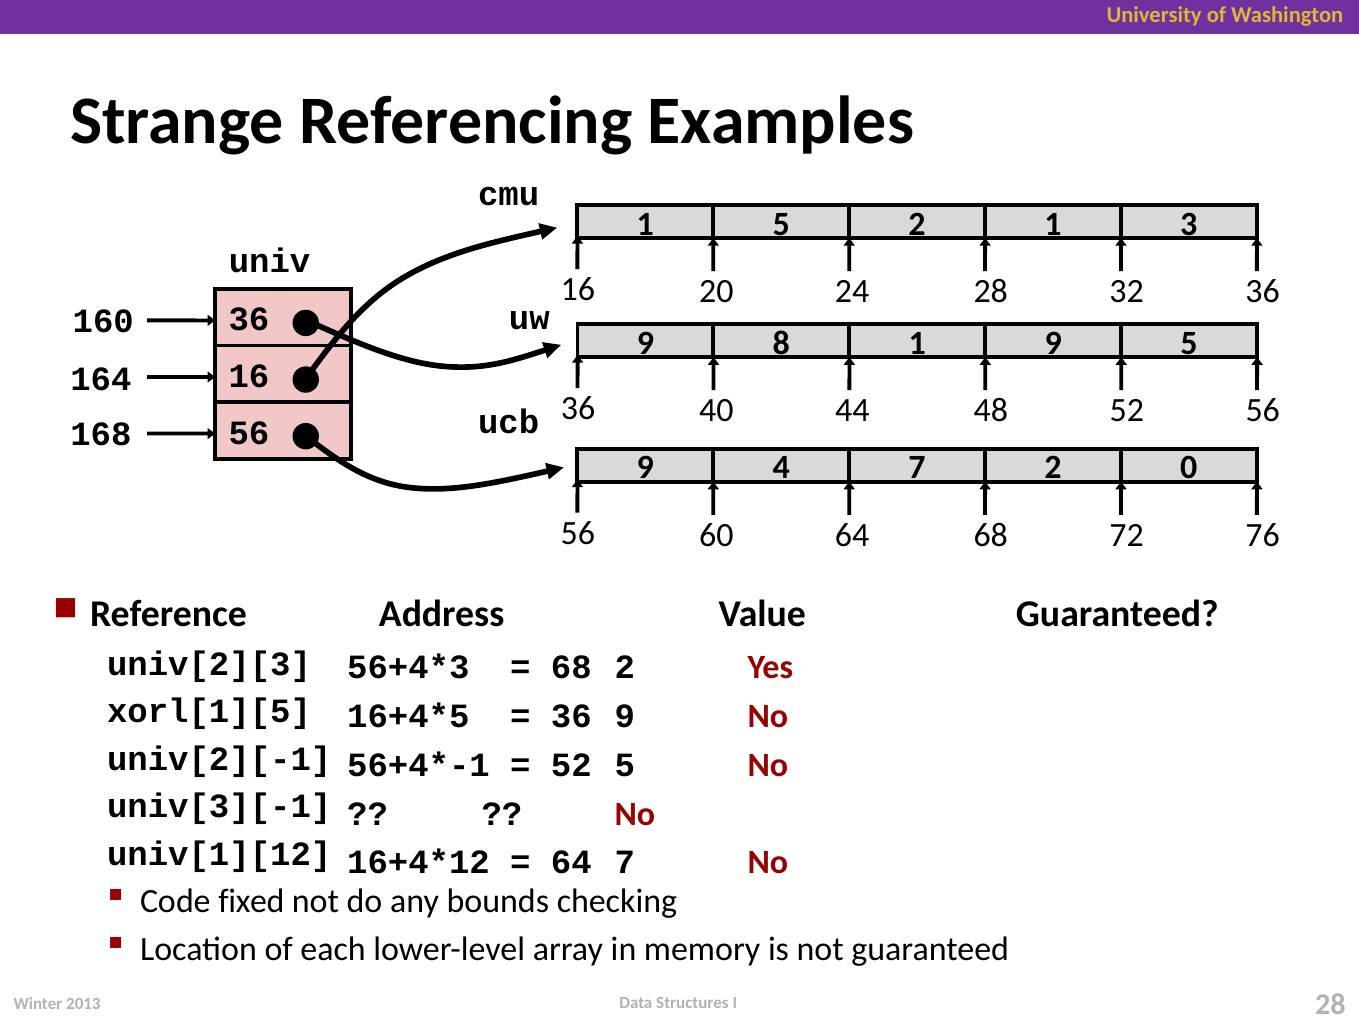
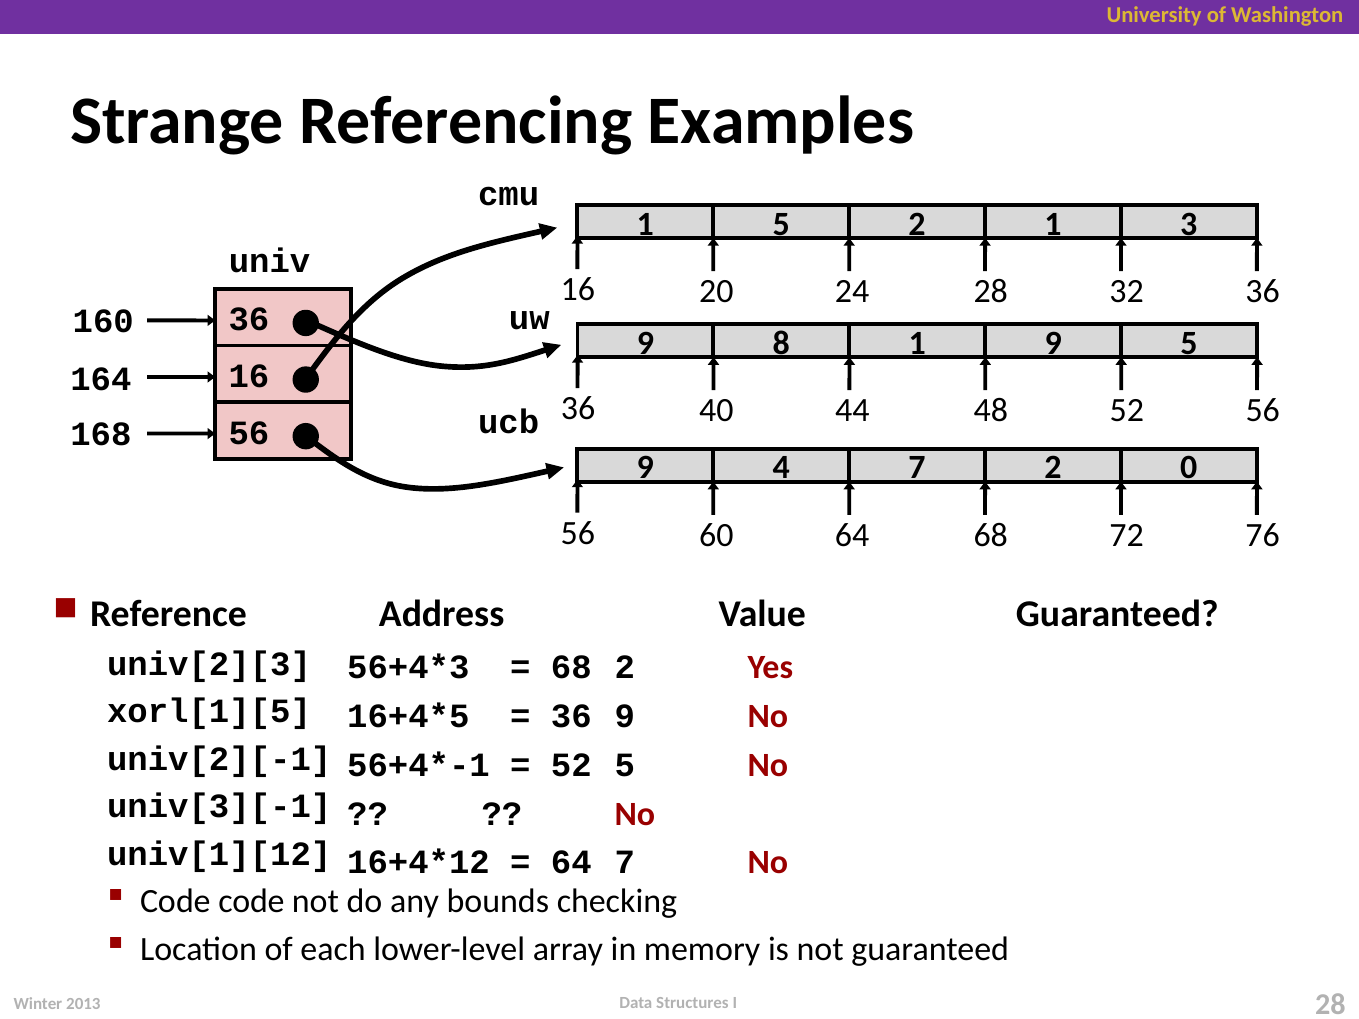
Code fixed: fixed -> code
